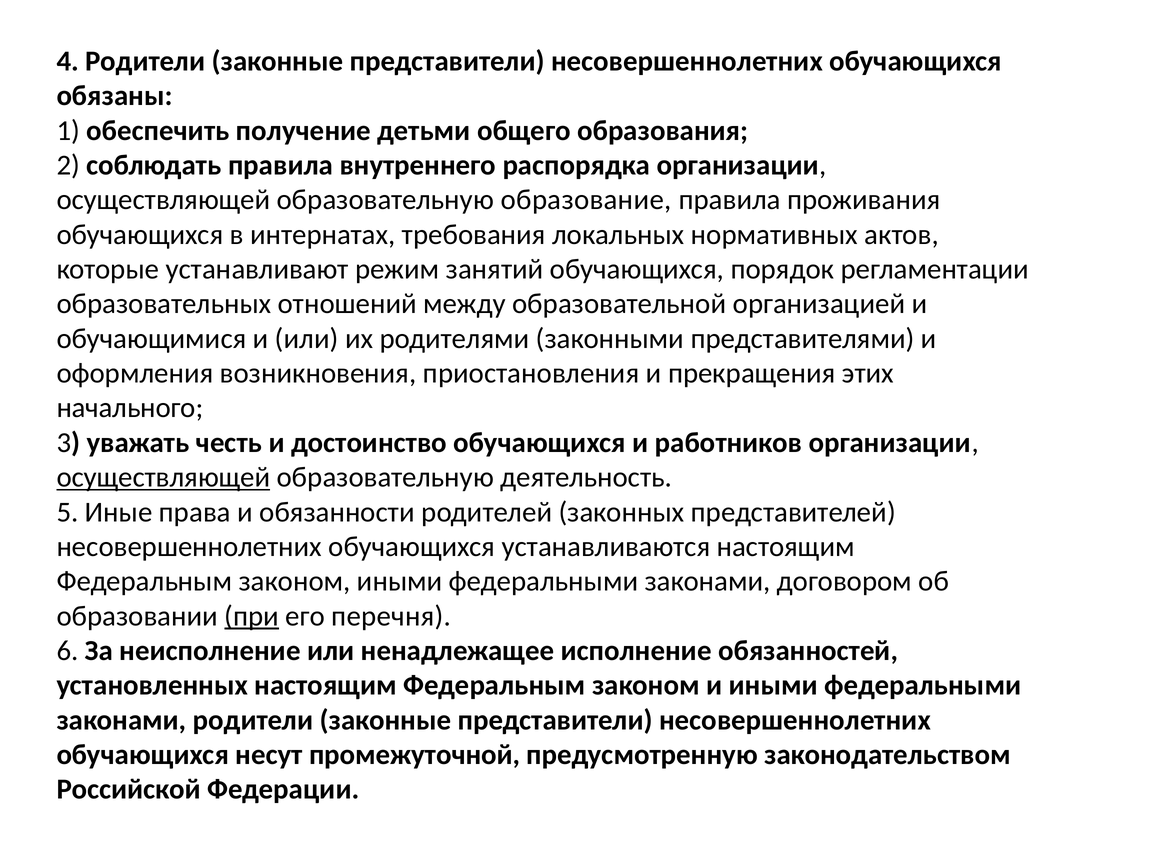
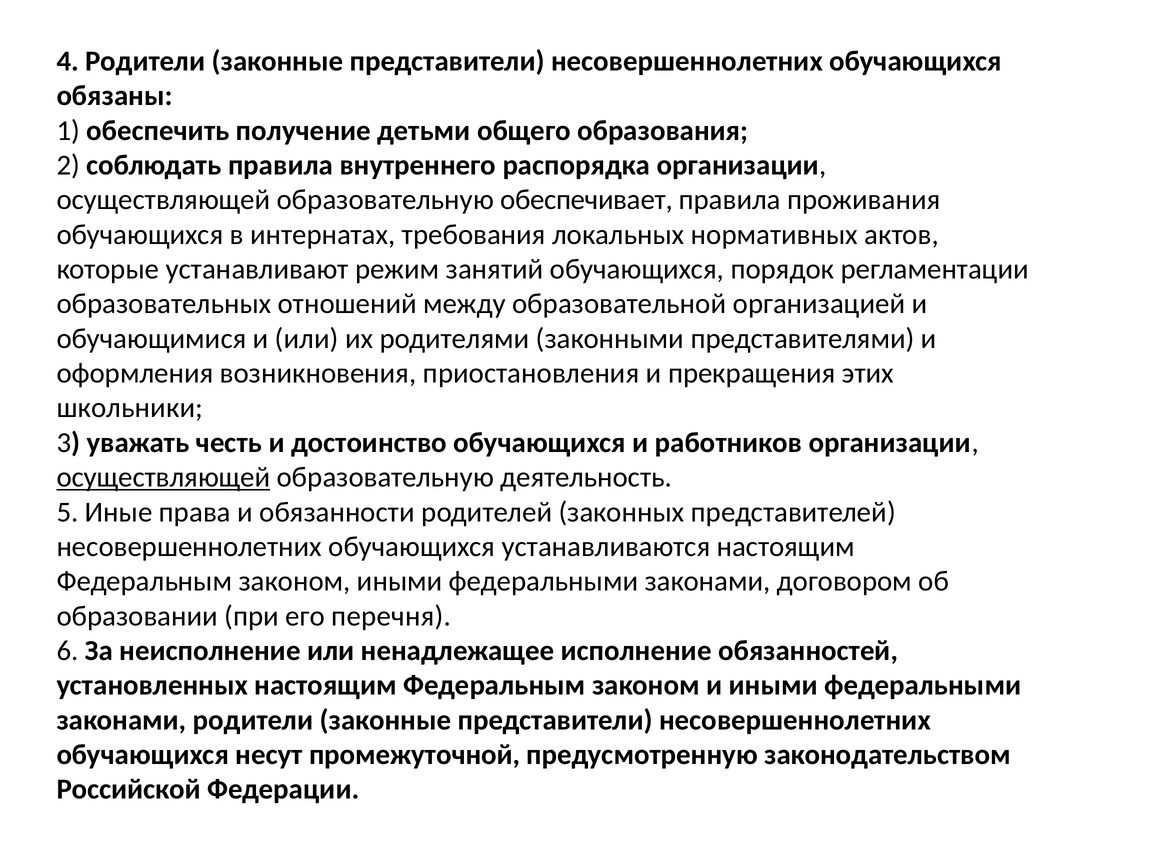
образование: образование -> обеспечивает
начального: начального -> школьники
при underline: present -> none
